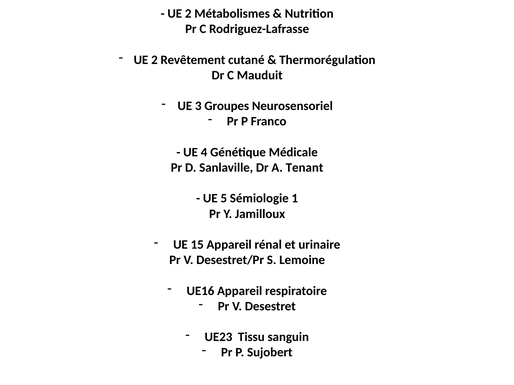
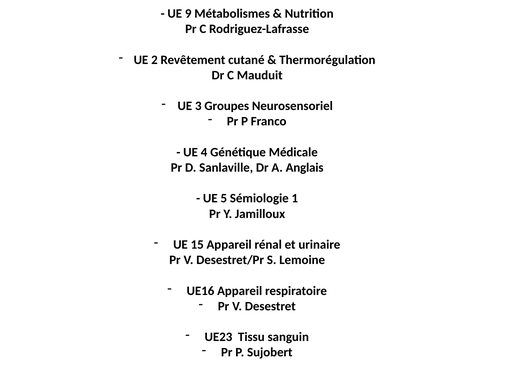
2 at (188, 14): 2 -> 9
Tenant: Tenant -> Anglais
